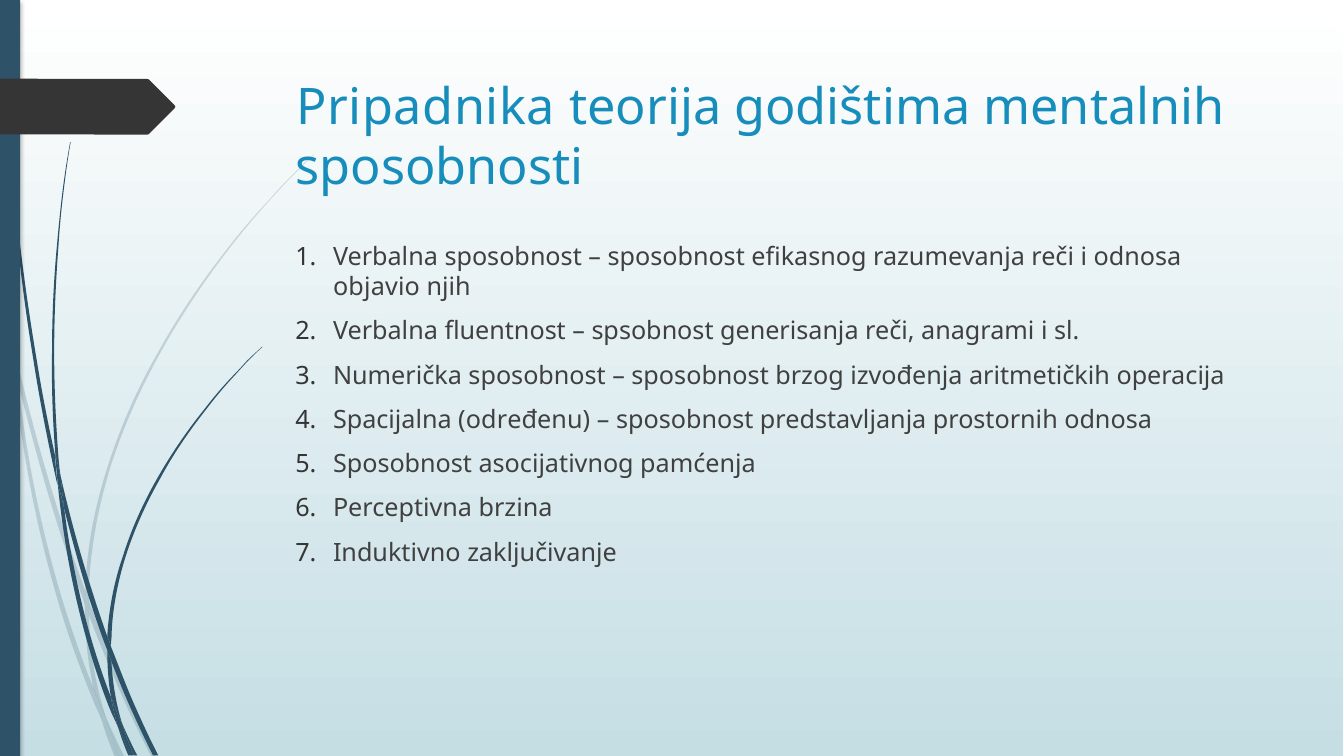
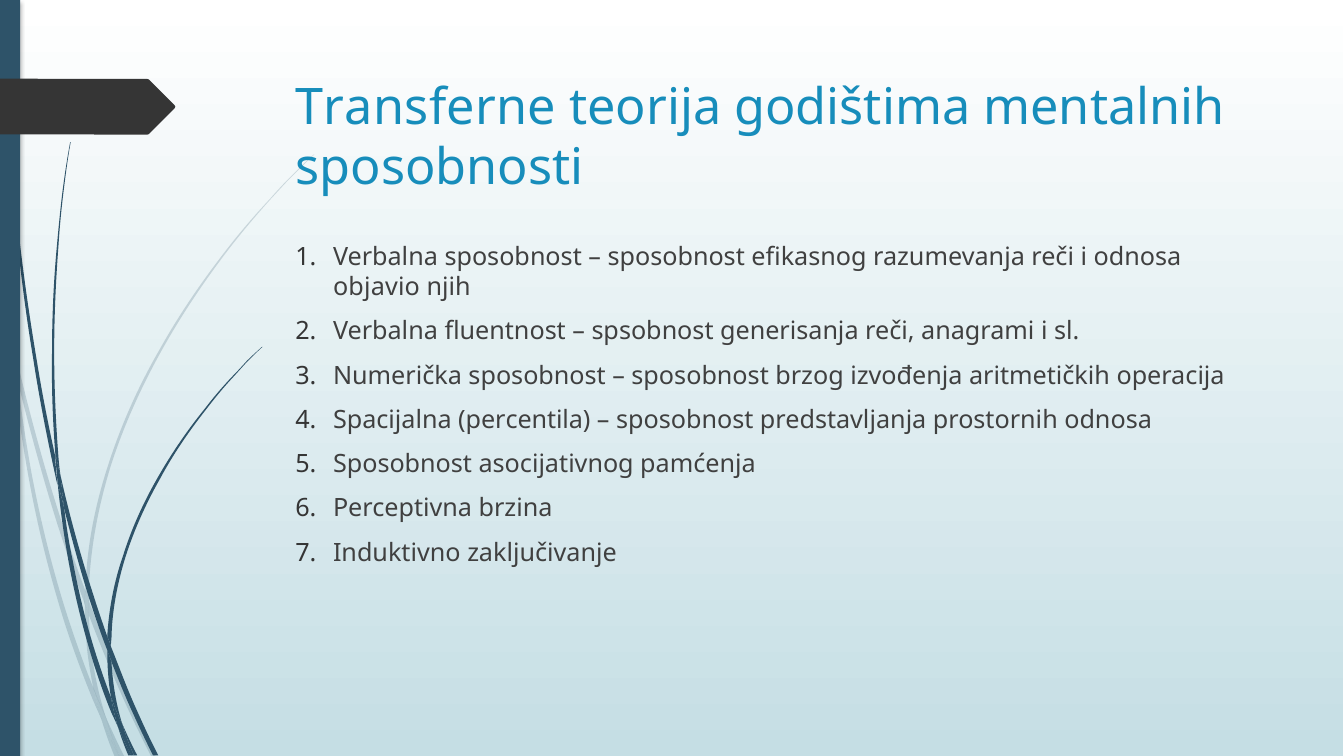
Pripadnika: Pripadnika -> Transferne
određenu: određenu -> percentila
